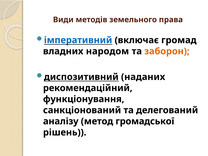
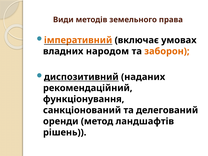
імперативний colour: blue -> orange
громад: громад -> умовах
аналізу: аналізу -> оренди
громадської: громадської -> ландшафтів
